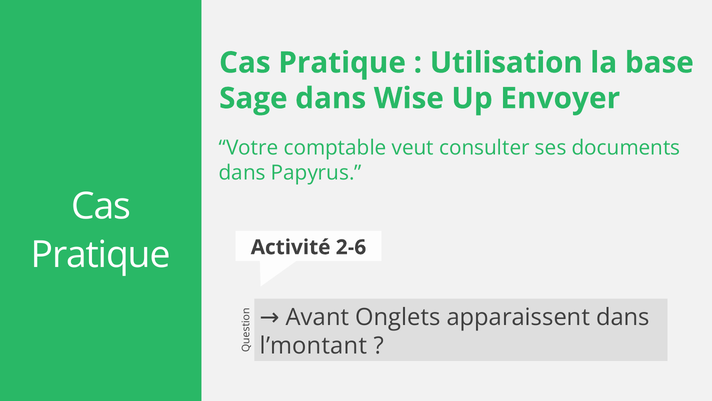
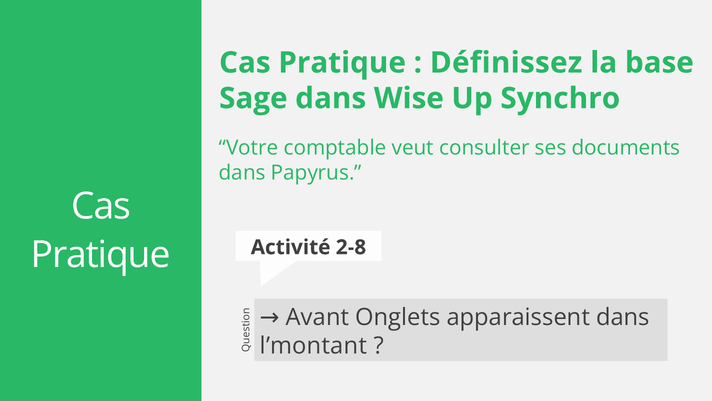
Utilisation: Utilisation -> Définissez
Envoyer: Envoyer -> Synchro
2-6: 2-6 -> 2-8
